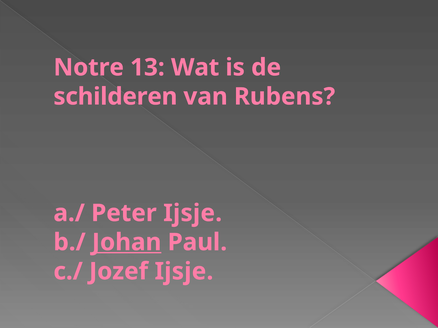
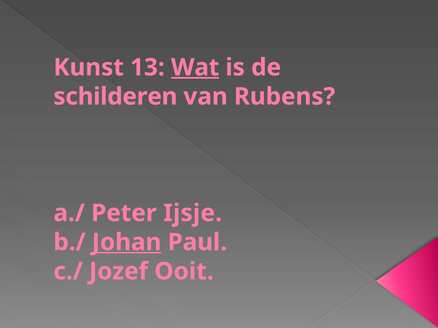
Notre: Notre -> Kunst
Wat underline: none -> present
Jozef Ijsje: Ijsje -> Ooit
